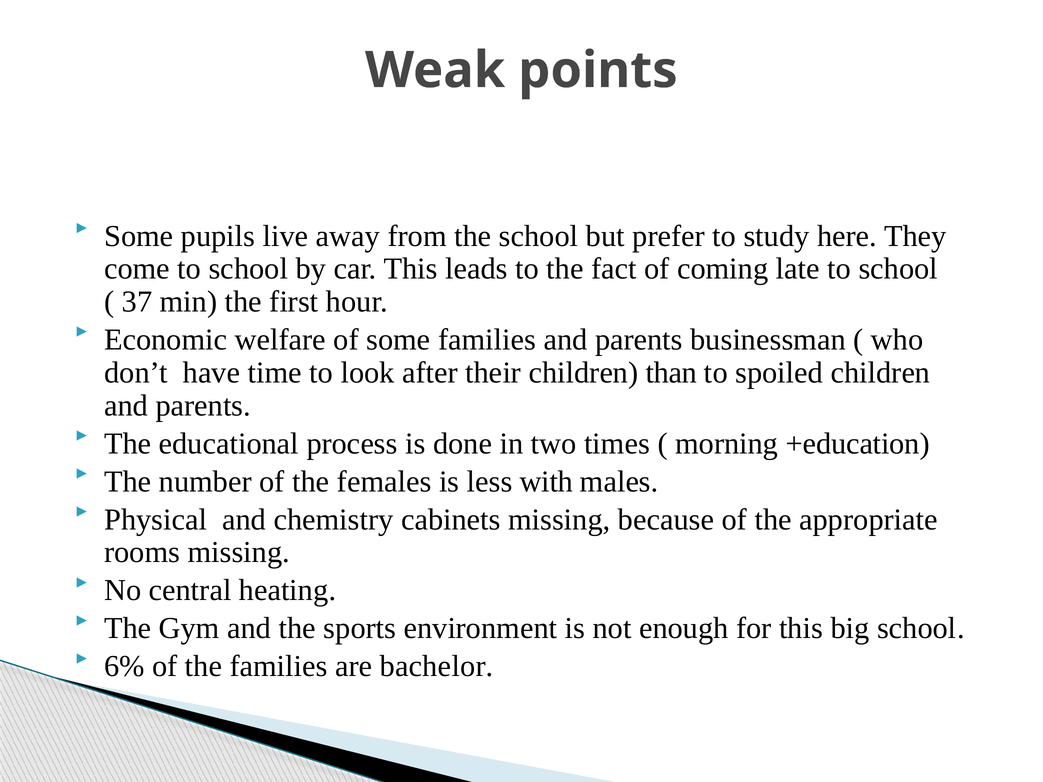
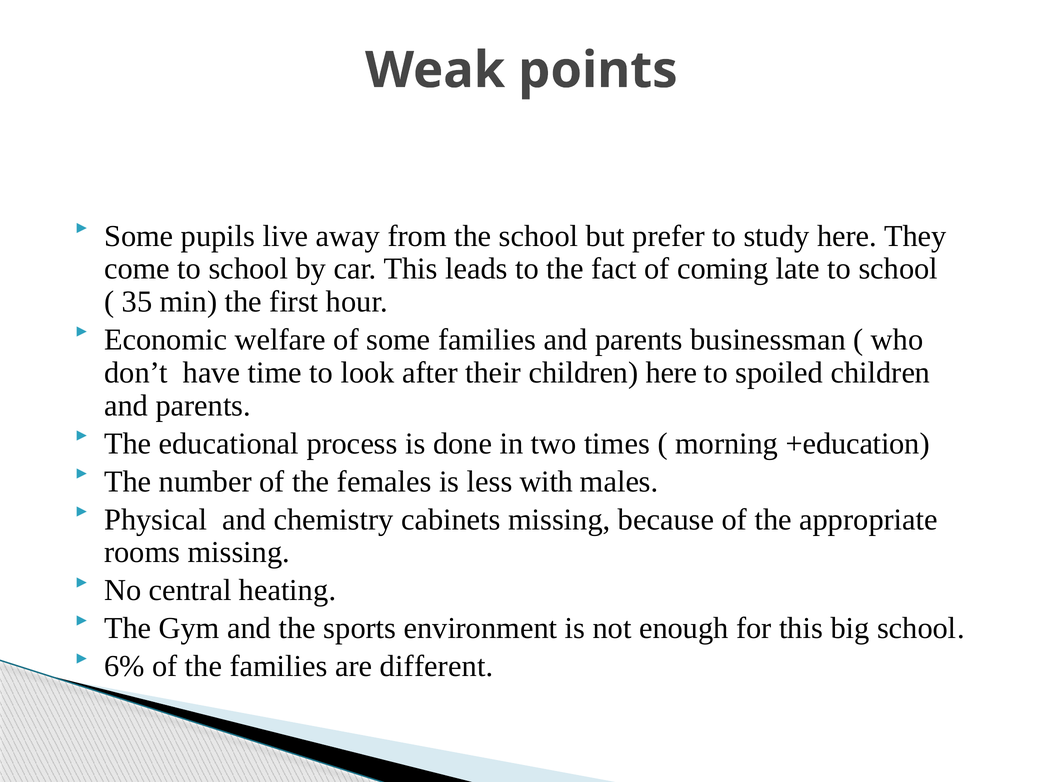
37: 37 -> 35
children than: than -> here
bachelor: bachelor -> different
